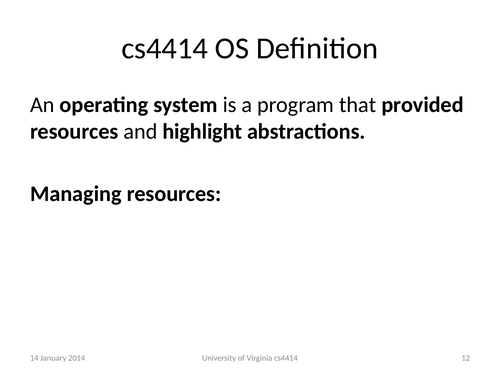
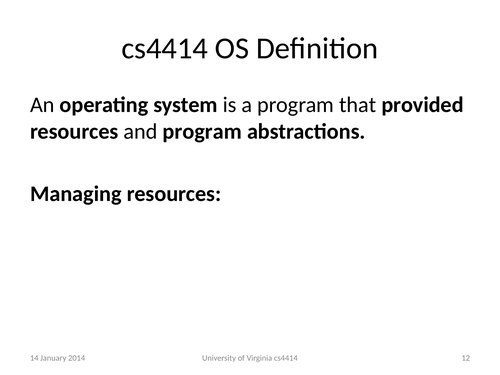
and highlight: highlight -> program
